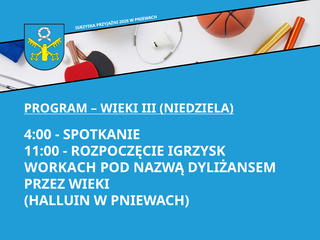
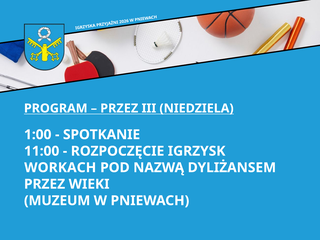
WIEKI at (119, 108): WIEKI -> PRZEZ
4:00: 4:00 -> 1:00
HALLUIN: HALLUIN -> MUZEUM
